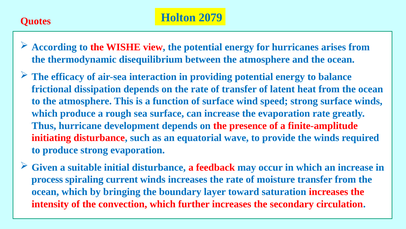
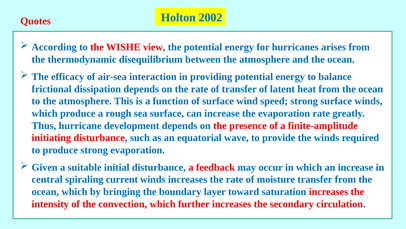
2079: 2079 -> 2002
process: process -> central
